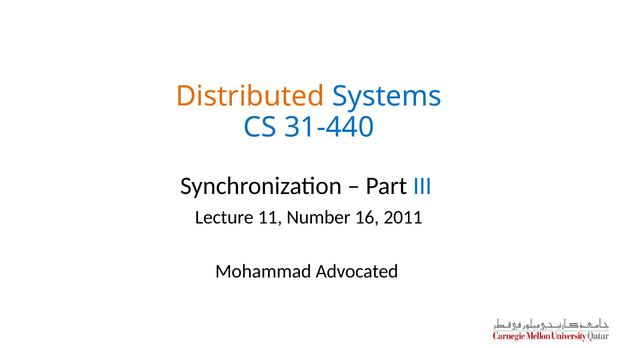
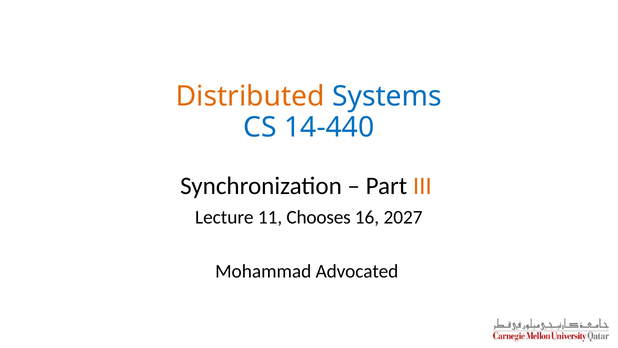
31-440: 31-440 -> 14-440
III colour: blue -> orange
Number: Number -> Chooses
2011: 2011 -> 2027
